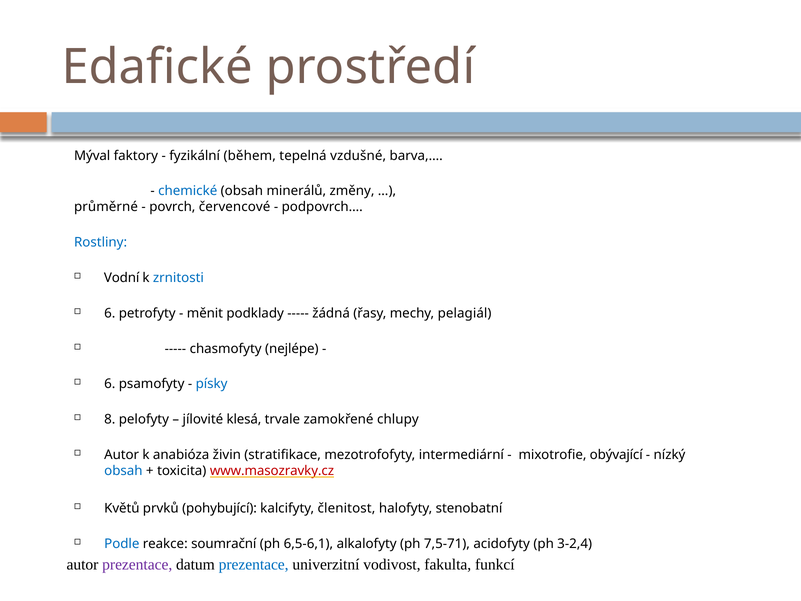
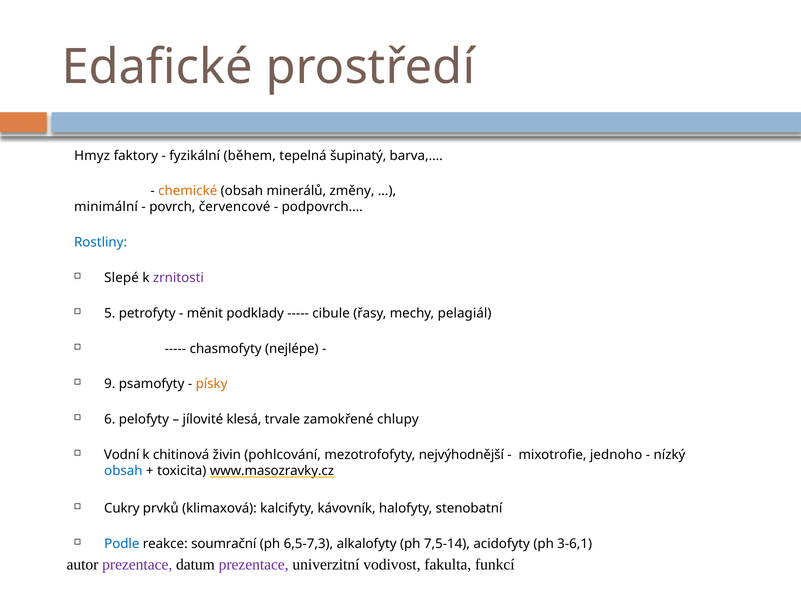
Mýval: Mýval -> Hmyz
vzdušné: vzdušné -> šupinatý
chemické colour: blue -> orange
průměrné: průměrné -> minimální
Vodní: Vodní -> Slepé
zrnitosti colour: blue -> purple
6 at (110, 313): 6 -> 5
žádná: žádná -> cibule
6 at (110, 384): 6 -> 9
písky colour: blue -> orange
8: 8 -> 6
Autor at (122, 455): Autor -> Vodní
anabióza: anabióza -> chitinová
stratifikace: stratifikace -> pohlcování
intermediární: intermediární -> nejvýhodnější
obývající: obývající -> jednoho
www.masozravky.cz colour: red -> black
Květů: Květů -> Cukry
pohybující: pohybující -> klimaxová
členitost: členitost -> kávovník
6,5-6,1: 6,5-6,1 -> 6,5-7,3
7,5-71: 7,5-71 -> 7,5-14
3-2,4: 3-2,4 -> 3-6,1
prezentace at (254, 564) colour: blue -> purple
